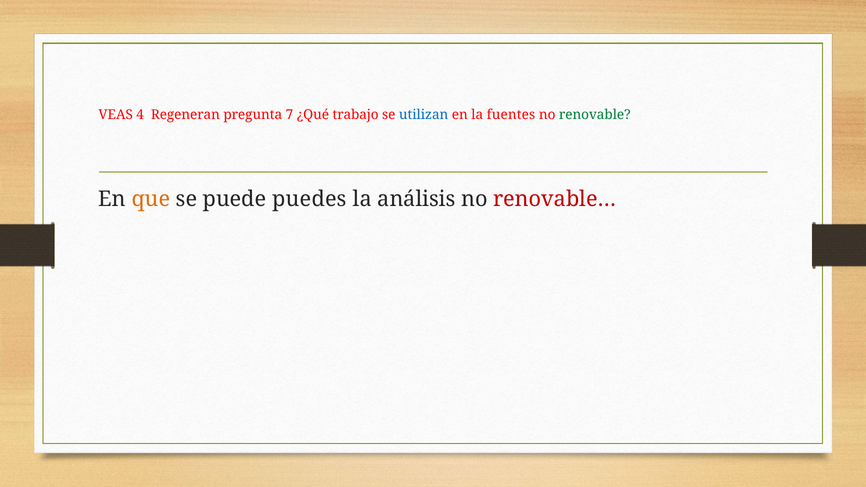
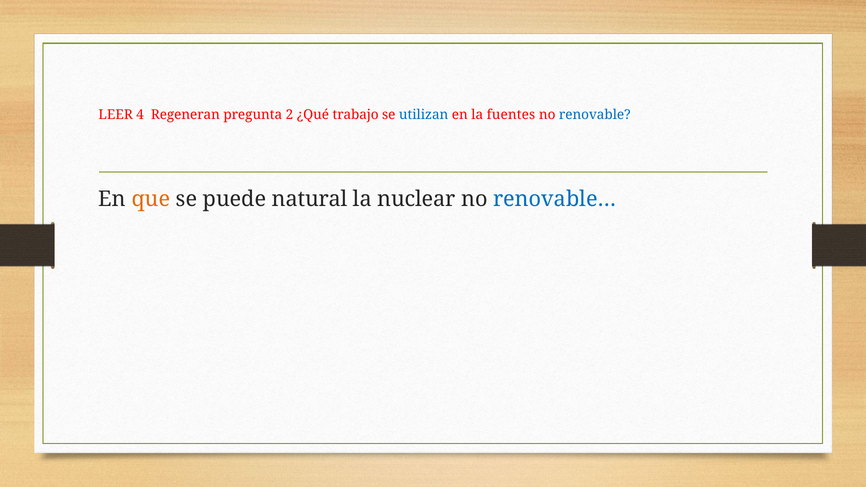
VEAS: VEAS -> LEER
7: 7 -> 2
renovable colour: green -> blue
puedes: puedes -> natural
análisis: análisis -> nuclear
renovable… colour: red -> blue
